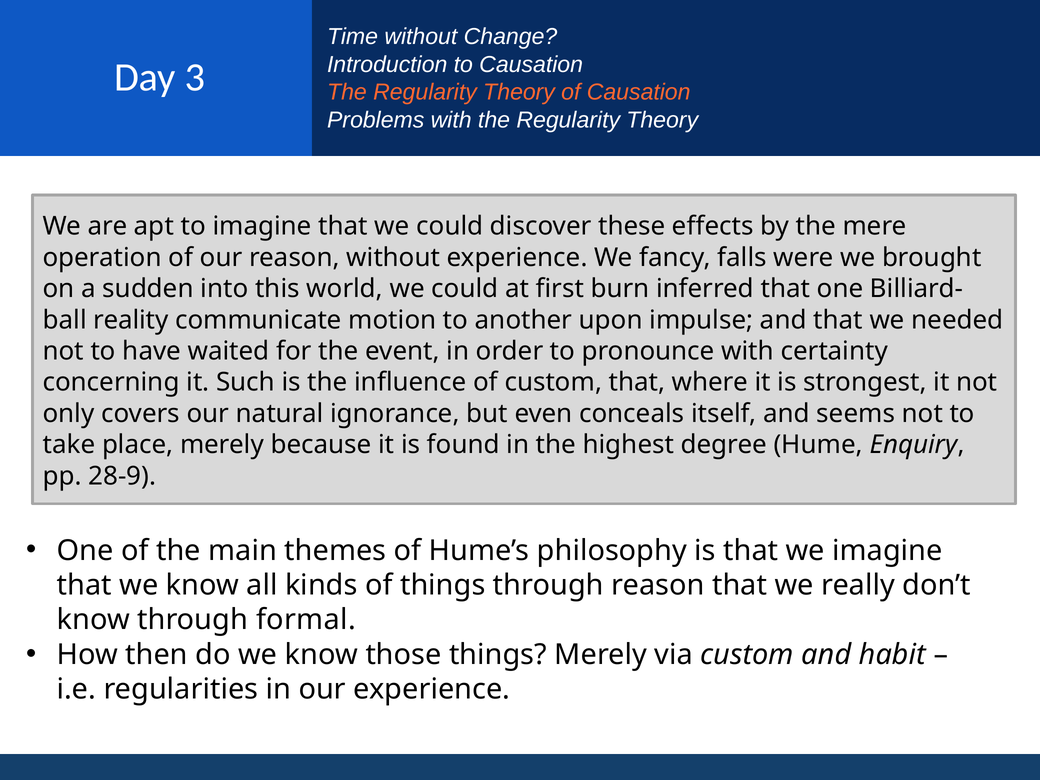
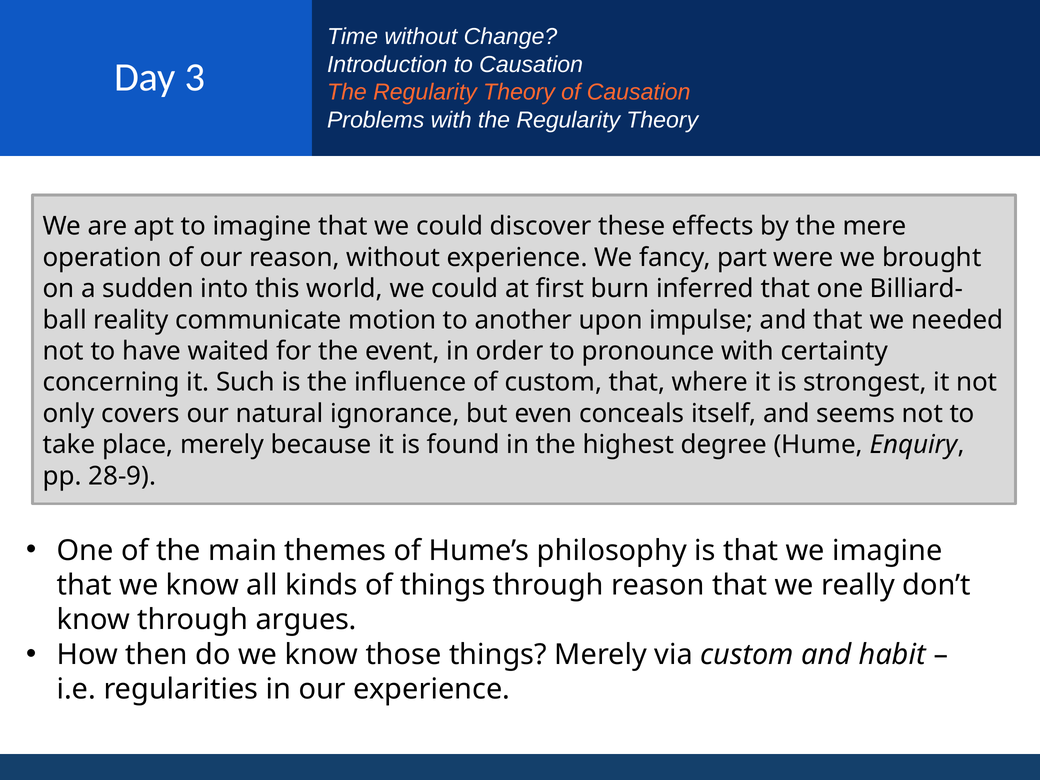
falls: falls -> part
formal: formal -> argues
